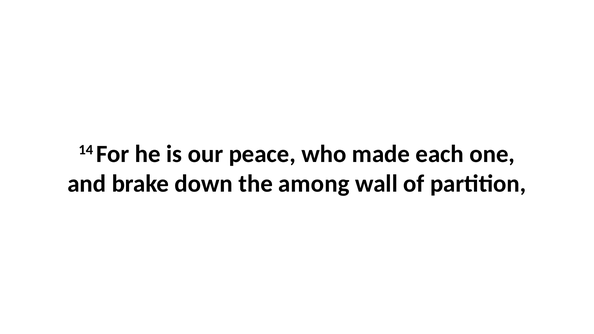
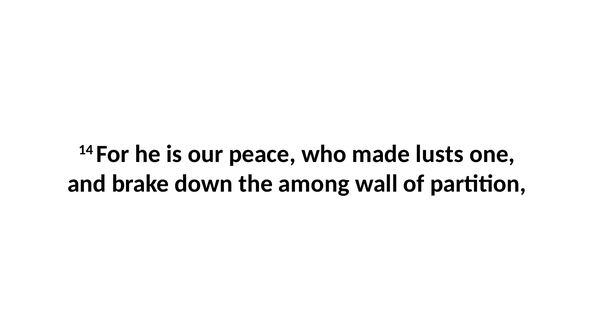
each: each -> lusts
